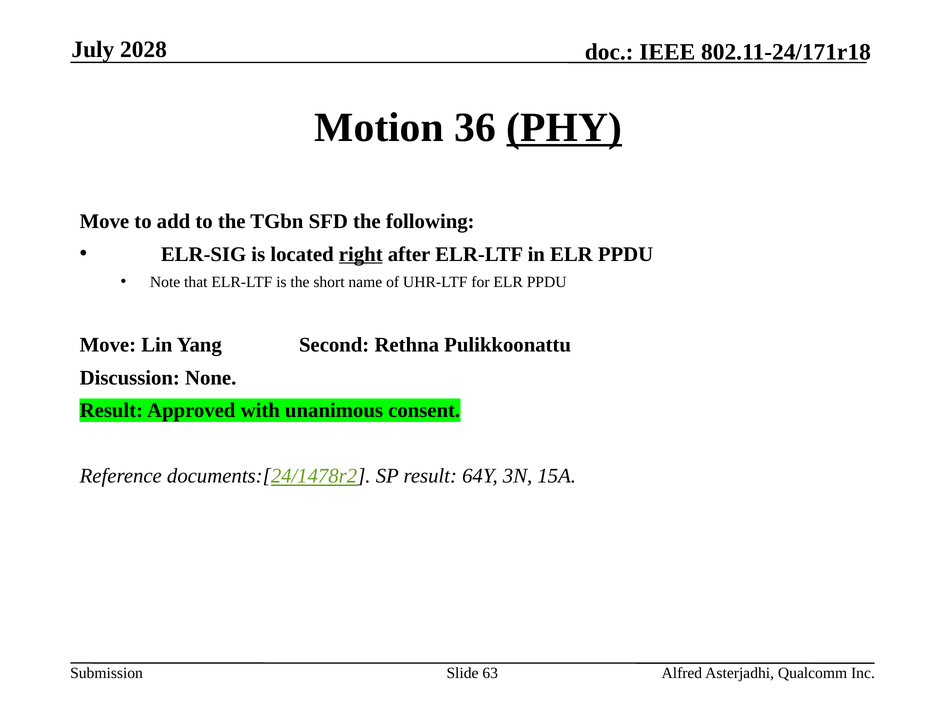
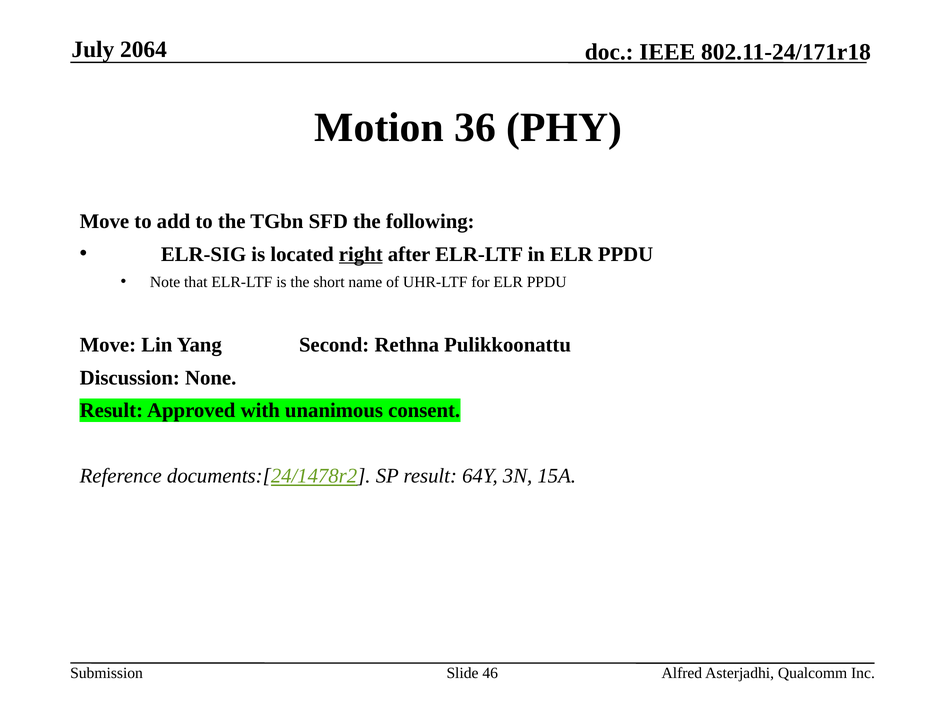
2028: 2028 -> 2064
PHY underline: present -> none
63: 63 -> 46
